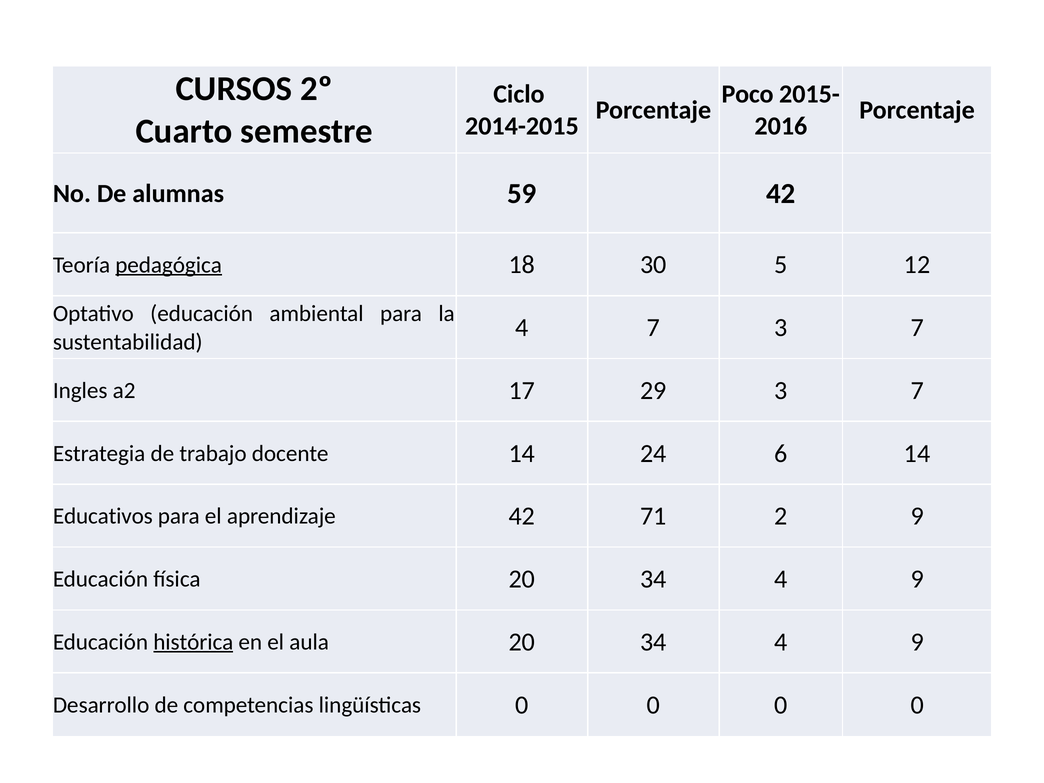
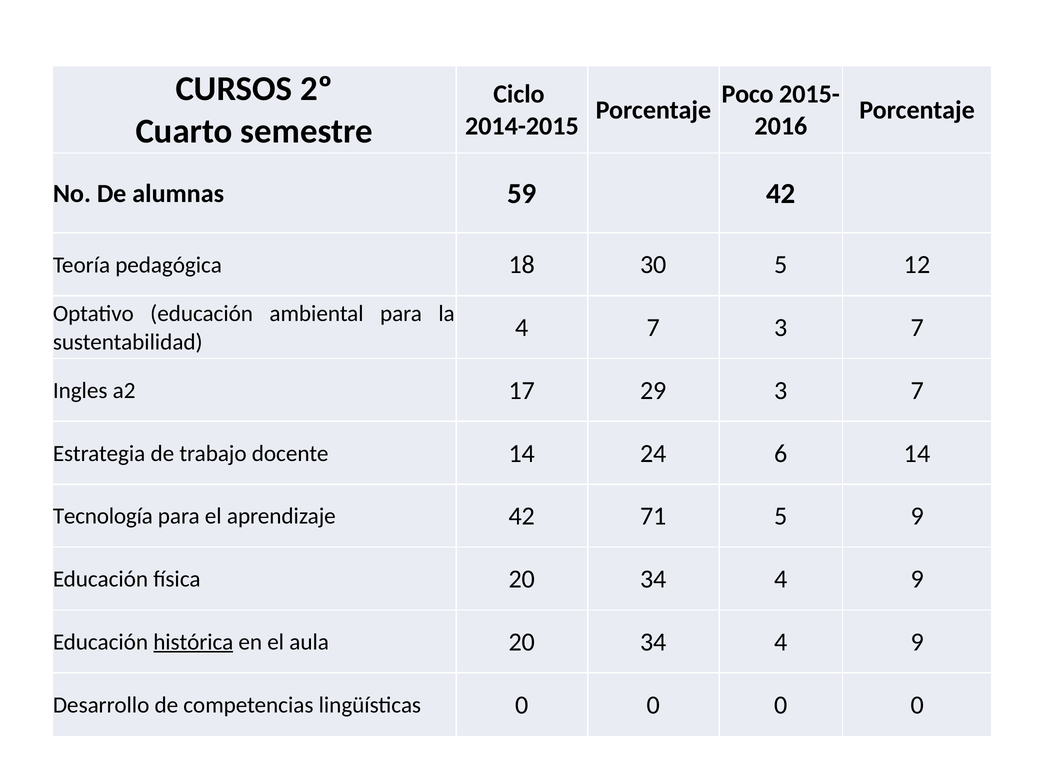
pedagógica underline: present -> none
Educativos: Educativos -> Tecnología
71 2: 2 -> 5
